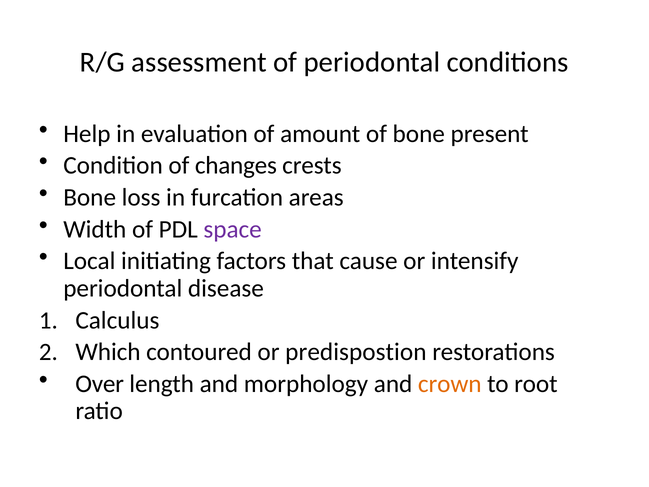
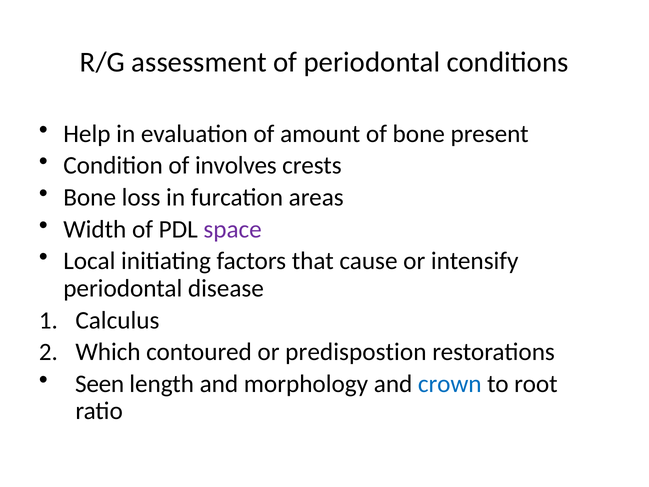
changes: changes -> involves
Over: Over -> Seen
crown colour: orange -> blue
